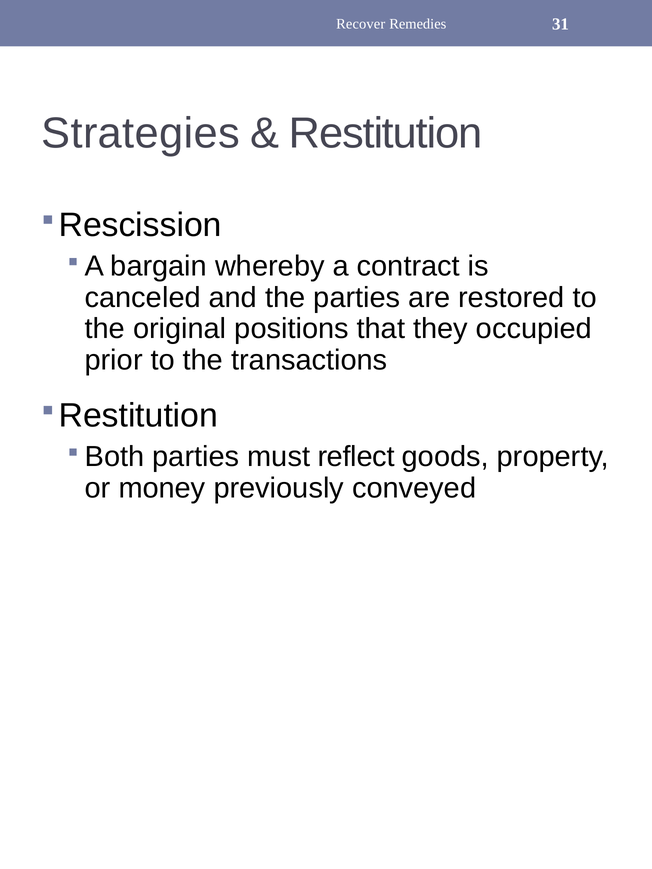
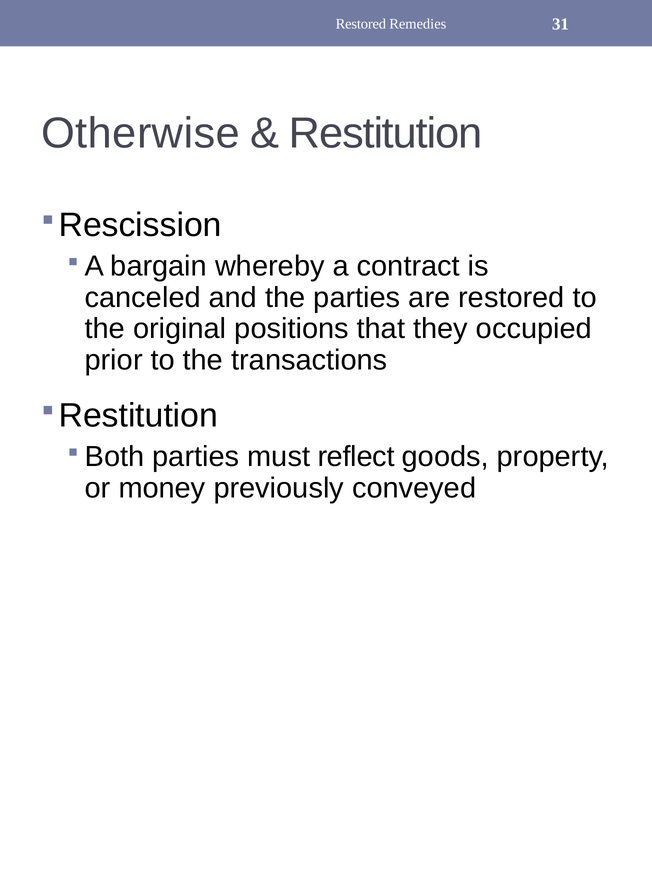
Recover at (361, 24): Recover -> Restored
Strategies: Strategies -> Otherwise
